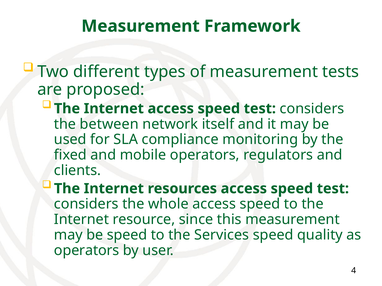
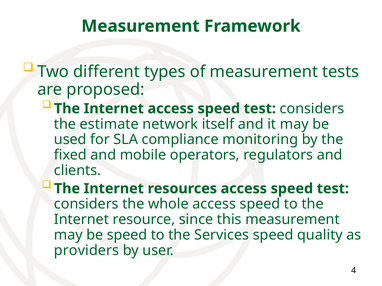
between: between -> estimate
operators at (87, 251): operators -> providers
